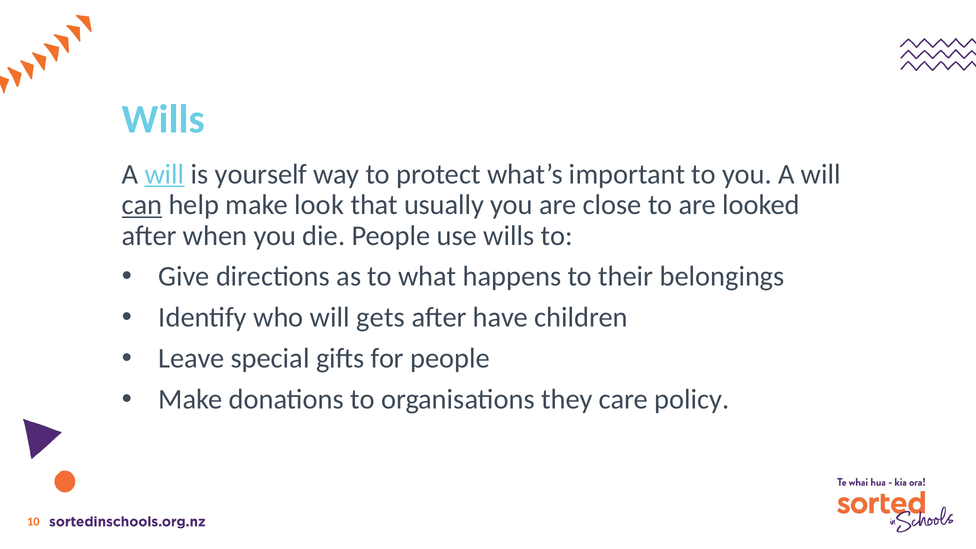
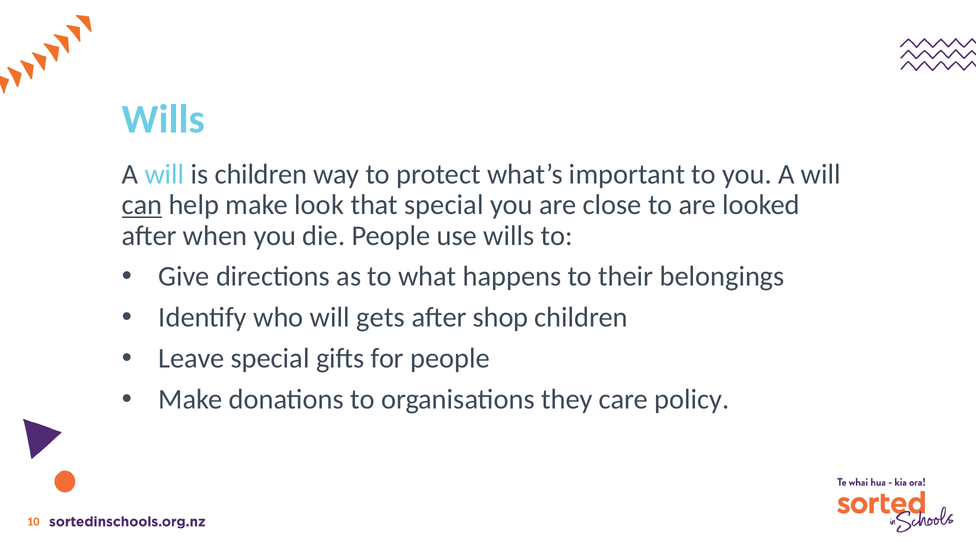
will at (165, 174) underline: present -> none
is yourself: yourself -> children
that usually: usually -> special
have: have -> shop
